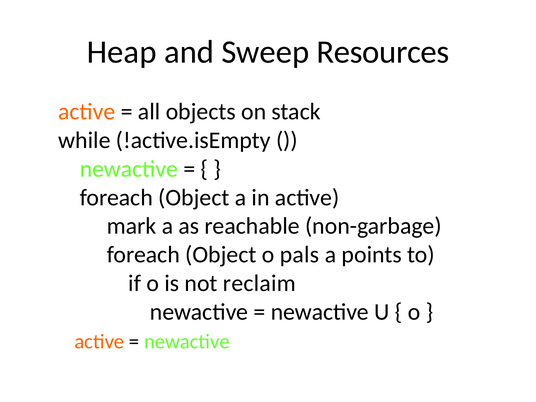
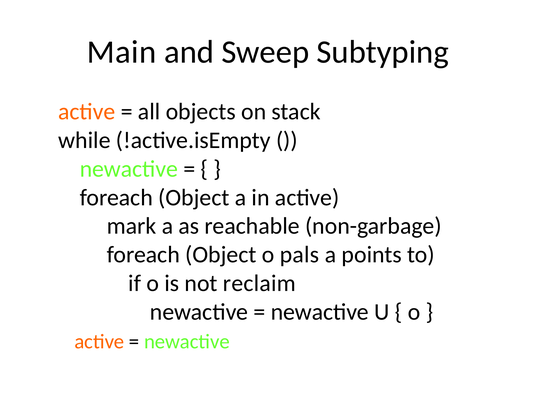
Heap: Heap -> Main
Resources: Resources -> Subtyping
